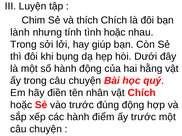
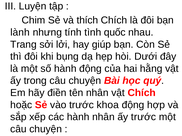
tình hoặc: hoặc -> quốc
Trong at (23, 45): Trong -> Trang
đúng: đúng -> khoa
hành điểm: điểm -> nhân
